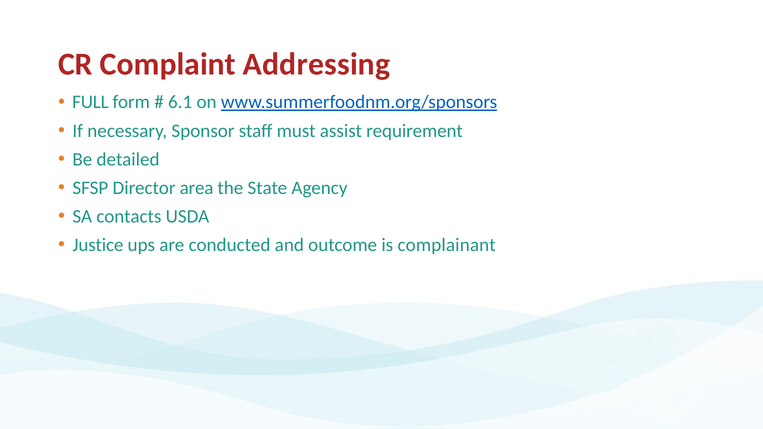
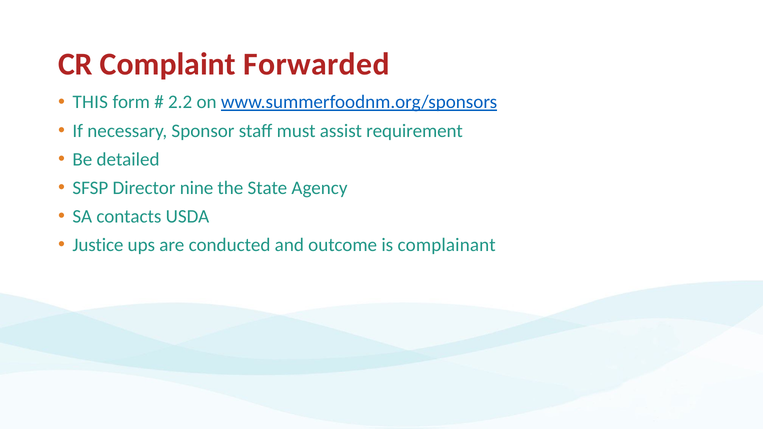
Addressing: Addressing -> Forwarded
FULL: FULL -> THIS
6.1: 6.1 -> 2.2
area: area -> nine
